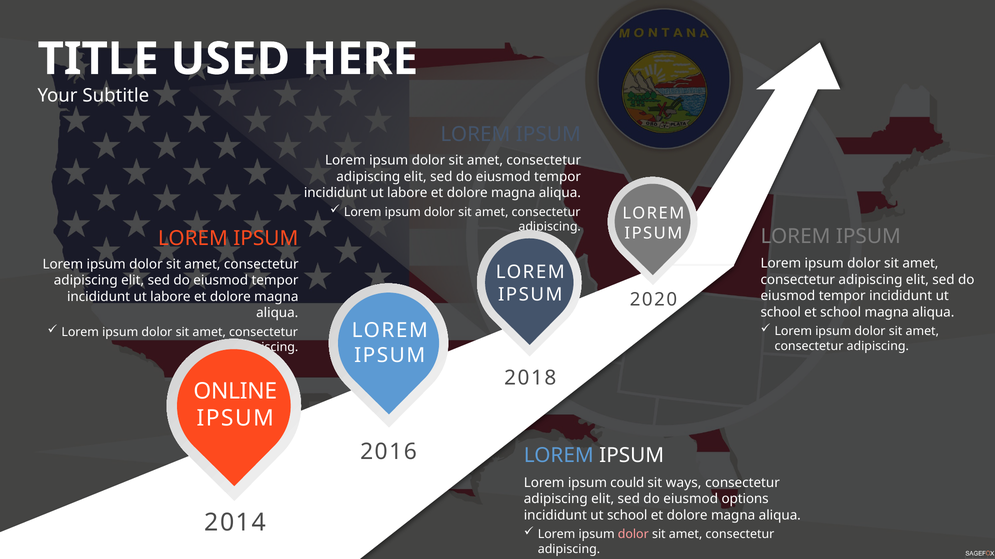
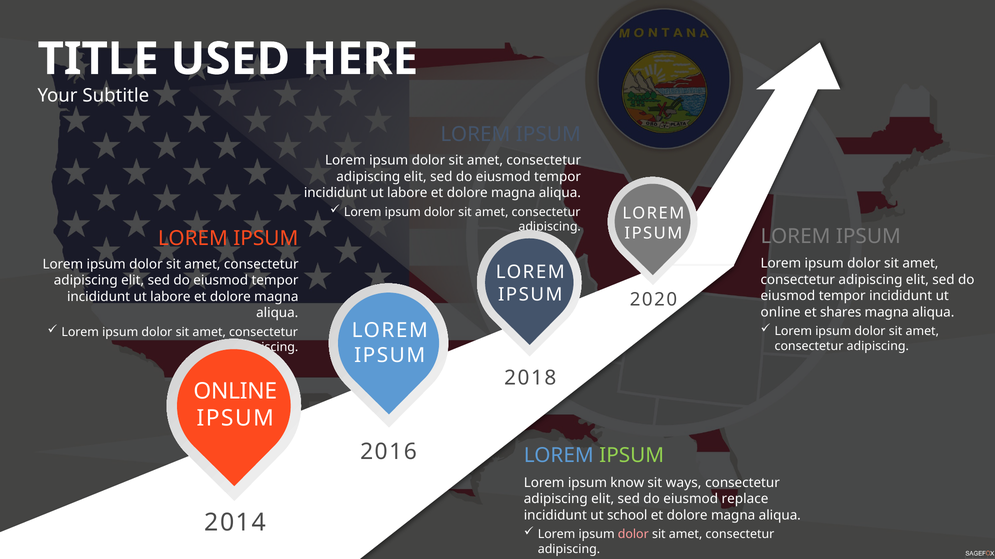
school at (781, 312): school -> online
et school: school -> shares
IPSUM at (632, 456) colour: white -> light green
could: could -> know
options: options -> replace
